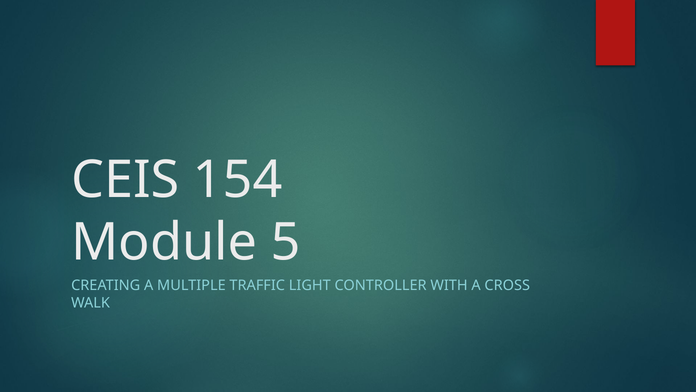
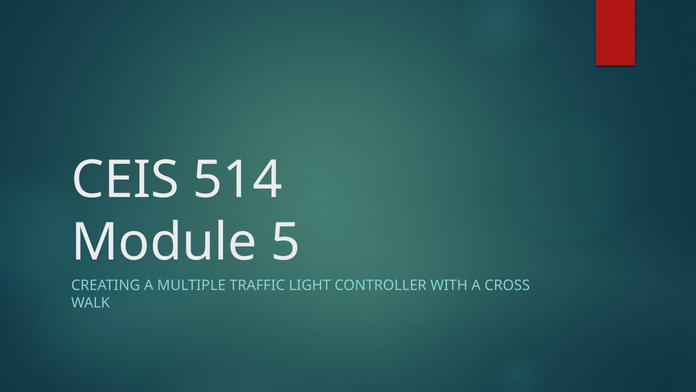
154: 154 -> 514
